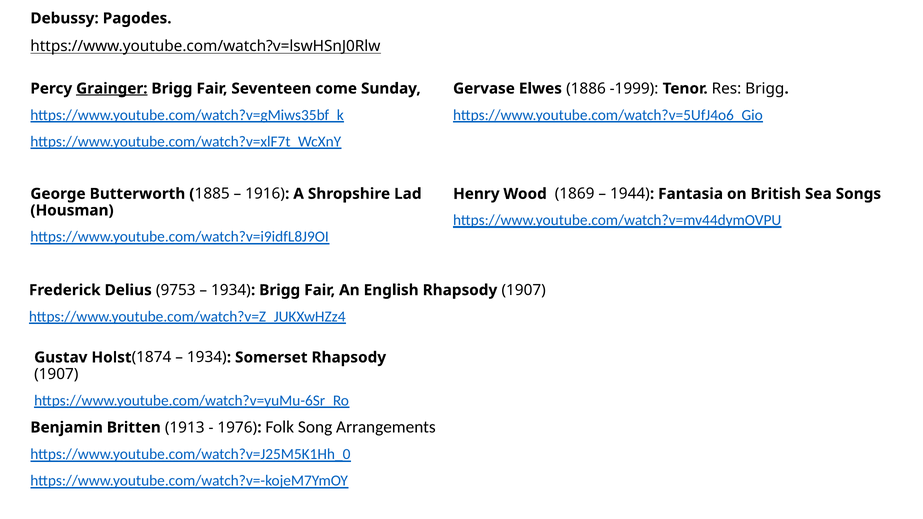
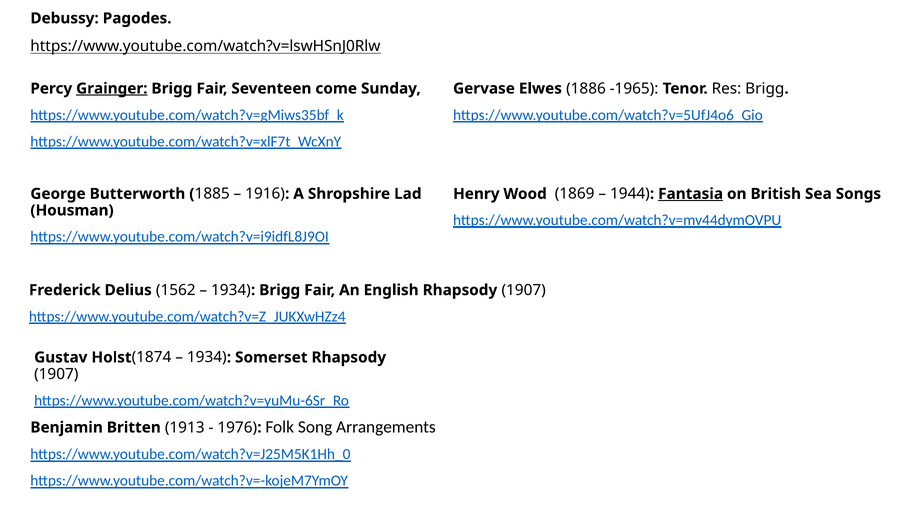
-1999: -1999 -> -1965
Fantasia underline: none -> present
9753: 9753 -> 1562
